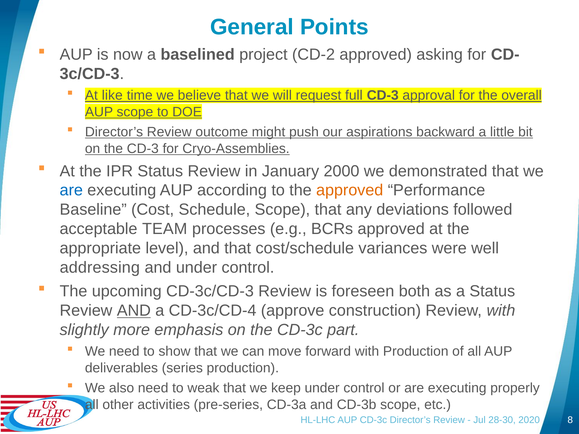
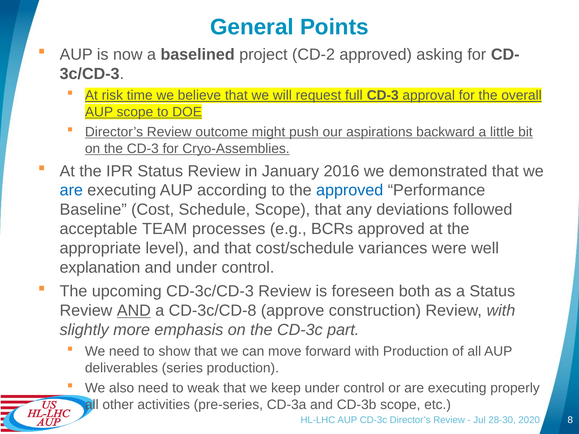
like: like -> risk
2000: 2000 -> 2016
approved at (350, 190) colour: orange -> blue
addressing: addressing -> explanation
CD-3c/CD-4: CD-3c/CD-4 -> CD-3c/CD-8
